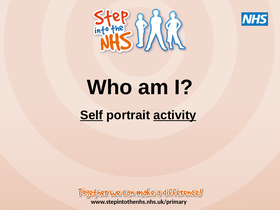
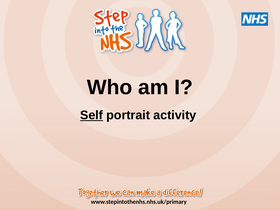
activity underline: present -> none
